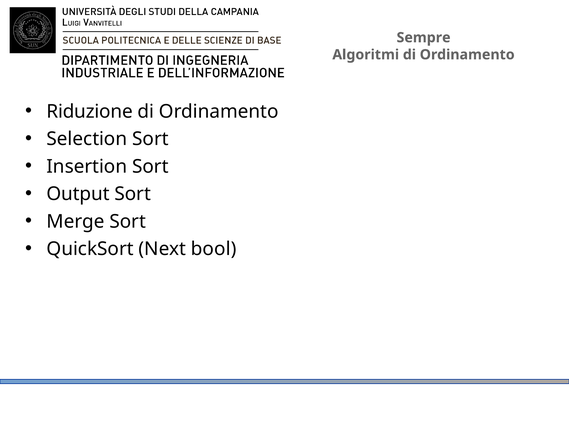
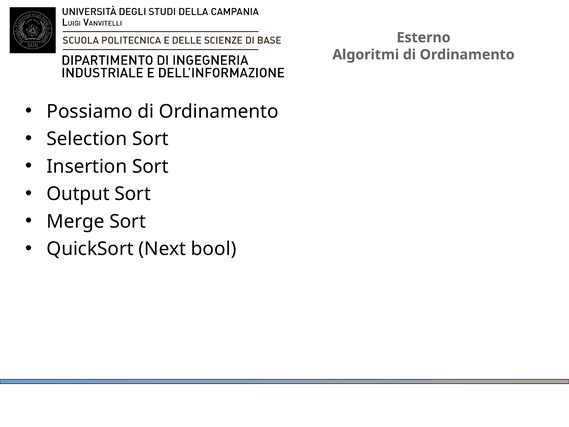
Sempre: Sempre -> Esterno
Riduzione: Riduzione -> Possiamo
